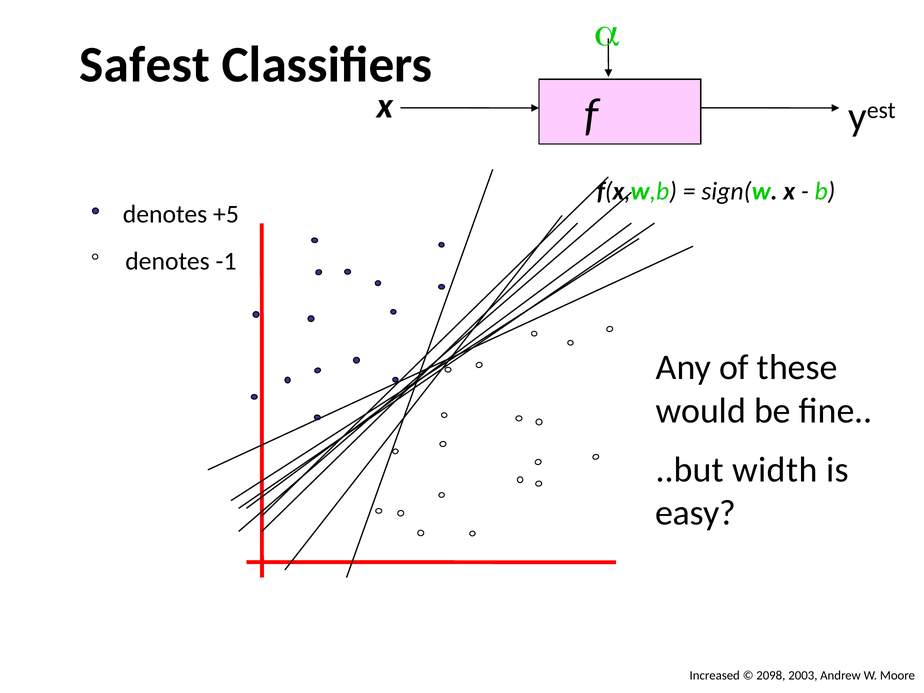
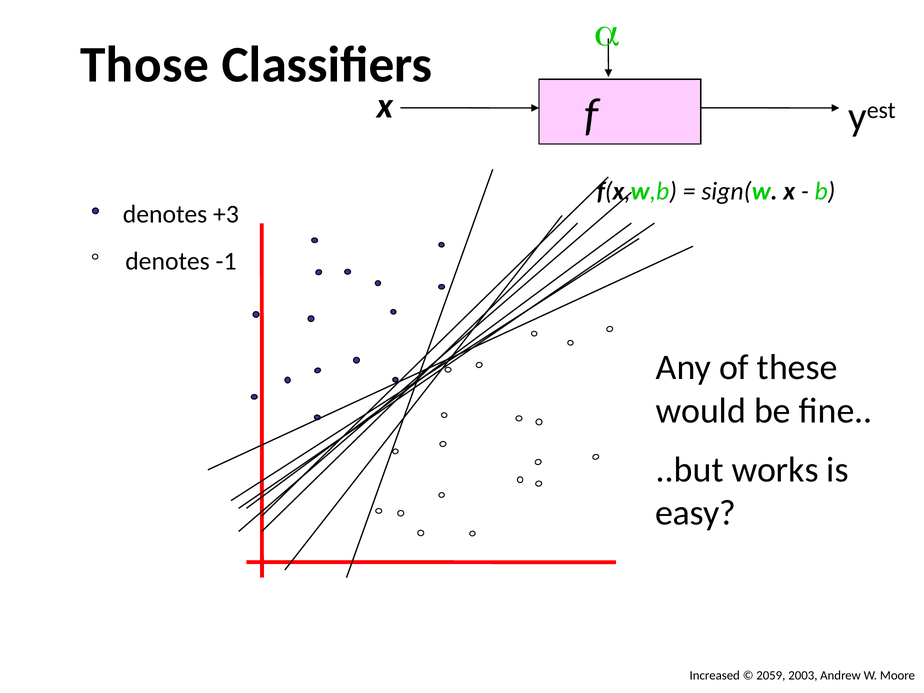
Safest: Safest -> Those
+5: +5 -> +3
width: width -> works
2098: 2098 -> 2059
